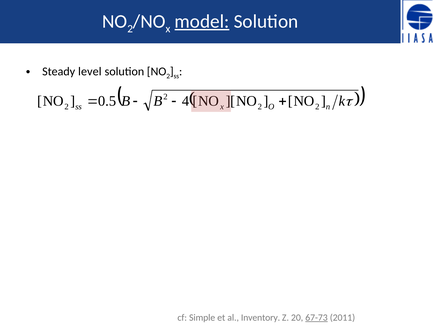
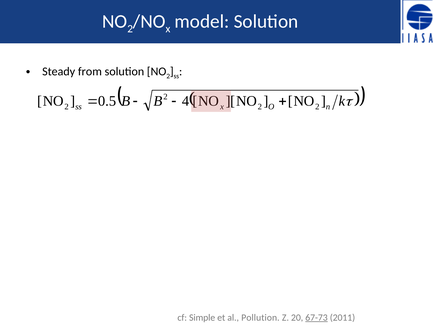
model underline: present -> none
Steady level: level -> from
Inventory: Inventory -> Pollution
